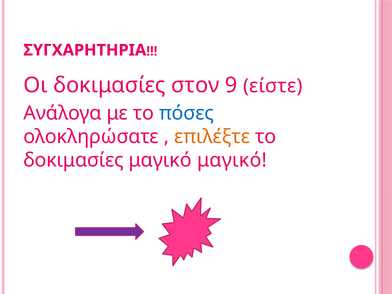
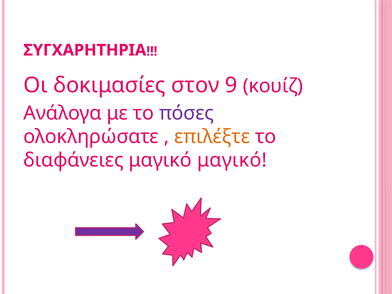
είστε: είστε -> κουίζ
πόσες colour: blue -> purple
δοκιμασίες at (74, 160): δοκιμασίες -> διαφάνειες
